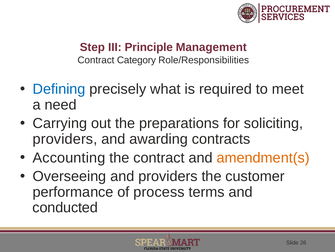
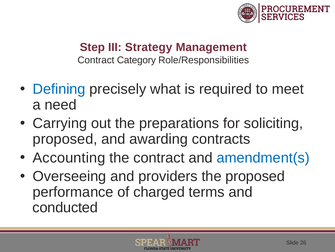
Principle: Principle -> Strategy
providers at (65, 139): providers -> proposed
amendment(s colour: orange -> blue
the customer: customer -> proposed
process: process -> charged
